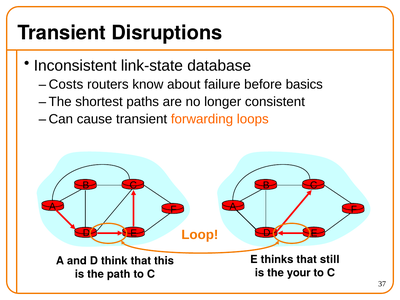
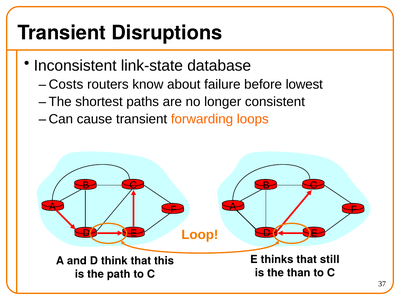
basics: basics -> lowest
your: your -> than
